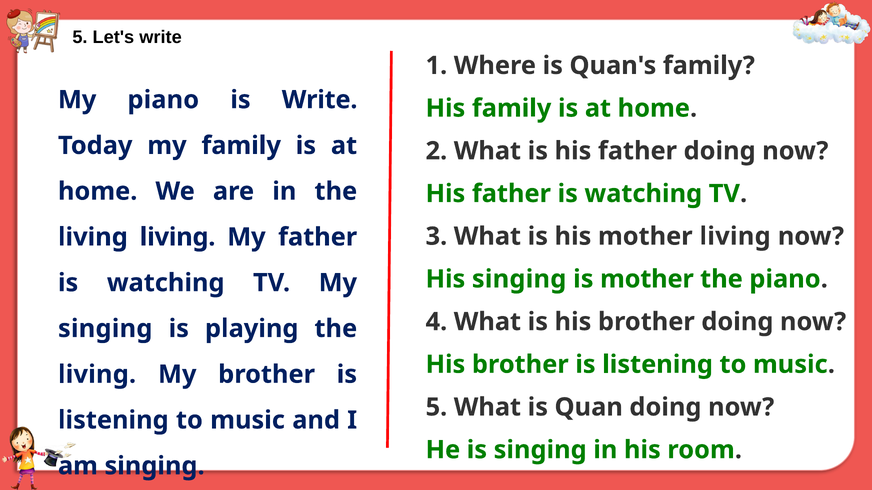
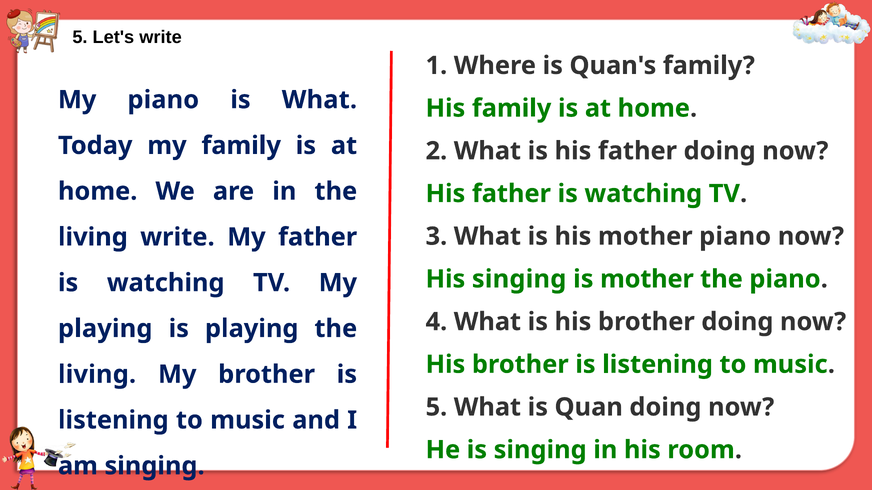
is Write: Write -> What
mother living: living -> piano
living living: living -> write
singing at (105, 329): singing -> playing
